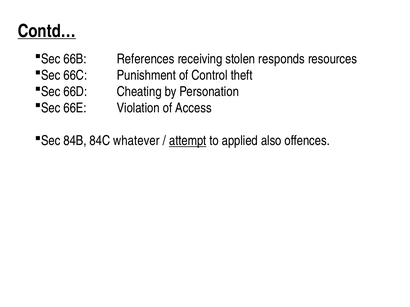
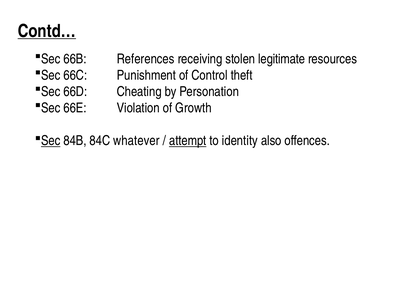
responds: responds -> legitimate
Access: Access -> Growth
Sec at (51, 141) underline: none -> present
applied: applied -> identity
